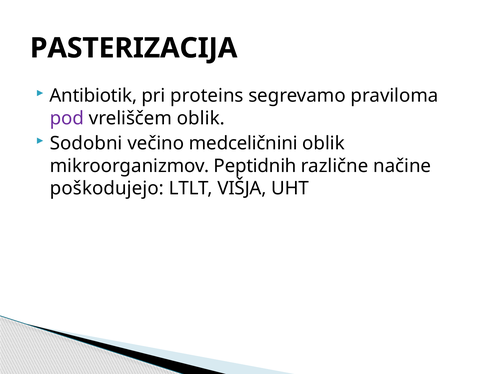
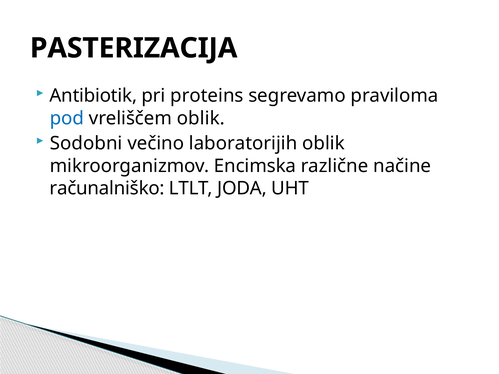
pod colour: purple -> blue
medceličnini: medceličnini -> laboratorijih
Peptidnih: Peptidnih -> Encimska
poškodujejo: poškodujejo -> računalniško
VIŠJA: VIŠJA -> JODA
